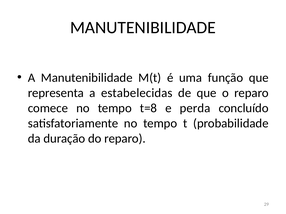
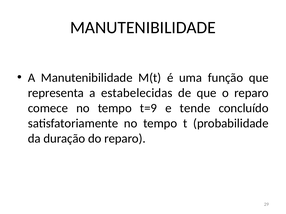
t=8: t=8 -> t=9
perda: perda -> tende
